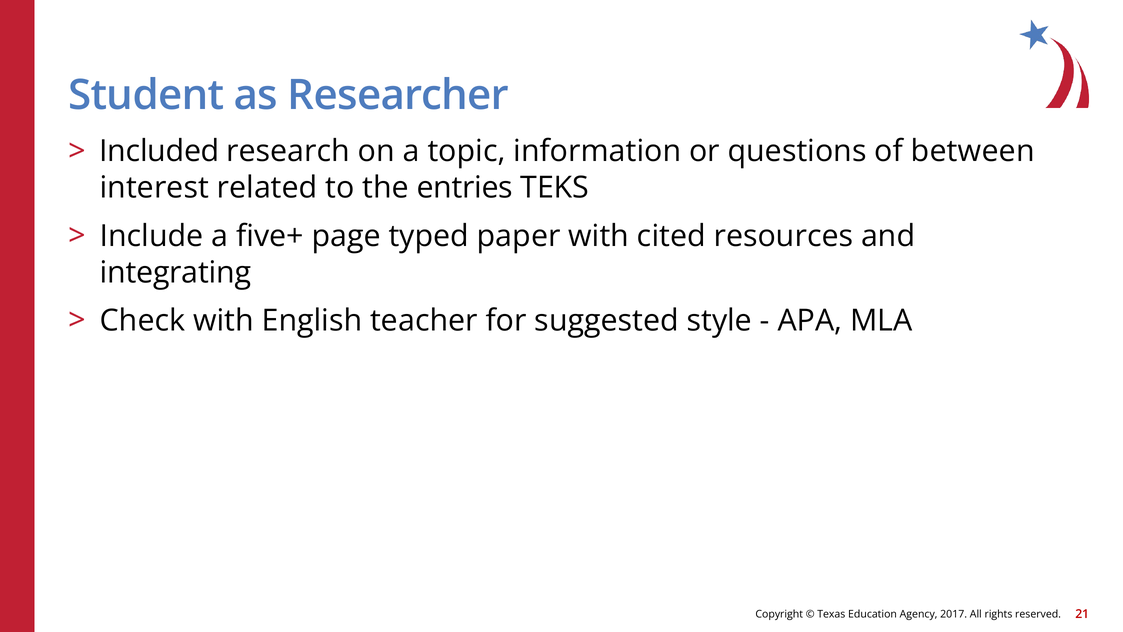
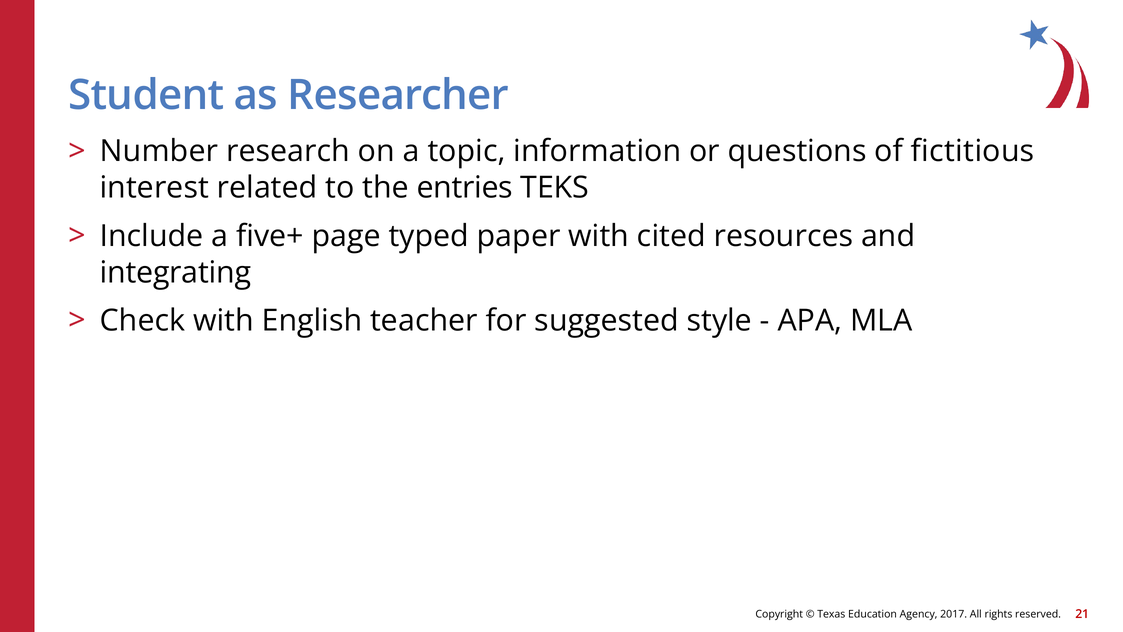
Included: Included -> Number
between: between -> fictitious
